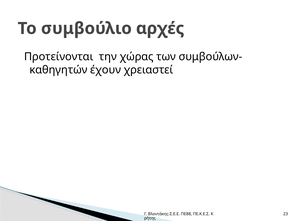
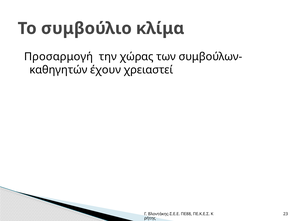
αρχές: αρχές -> κλίμα
Προτείνονται: Προτείνονται -> Προσαρμογή
